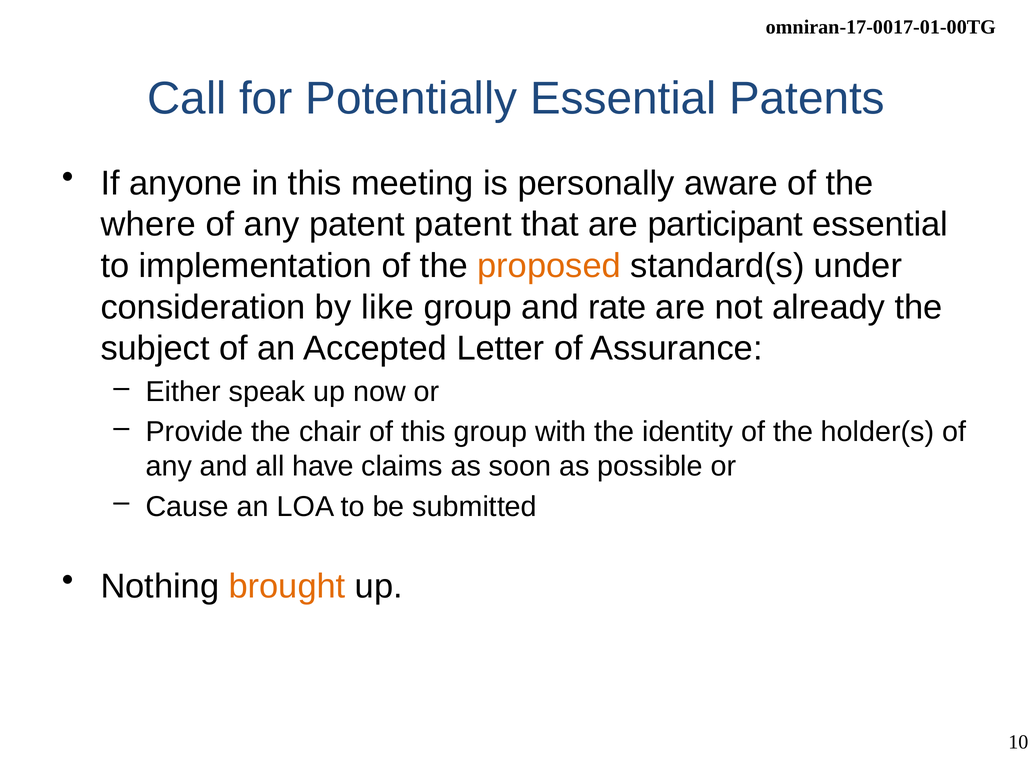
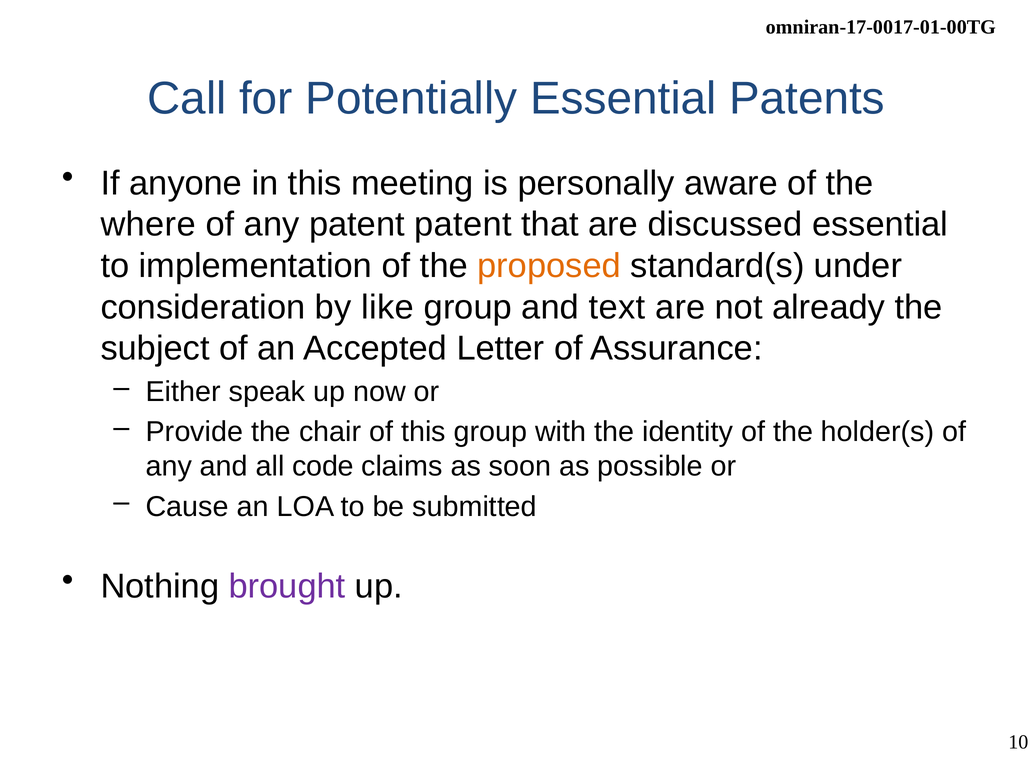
participant: participant -> discussed
rate: rate -> text
have: have -> code
brought colour: orange -> purple
